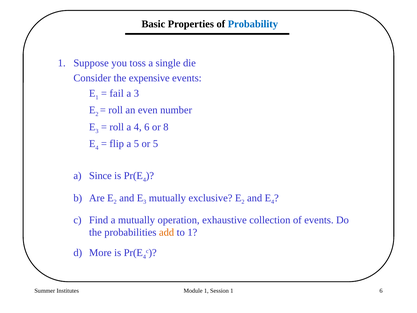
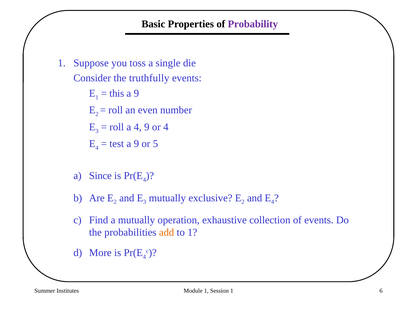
Probability colour: blue -> purple
expensive: expensive -> truthfully
fail: fail -> this
3 at (136, 93): 3 -> 9
4 6: 6 -> 9
or 8: 8 -> 4
flip: flip -> test
5 at (136, 144): 5 -> 9
